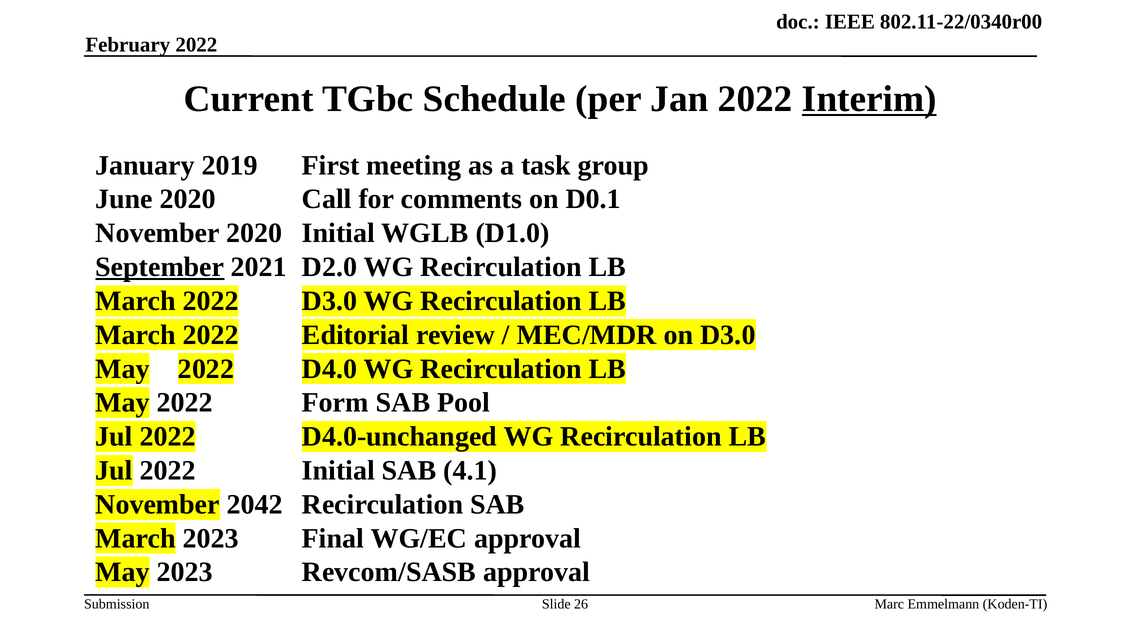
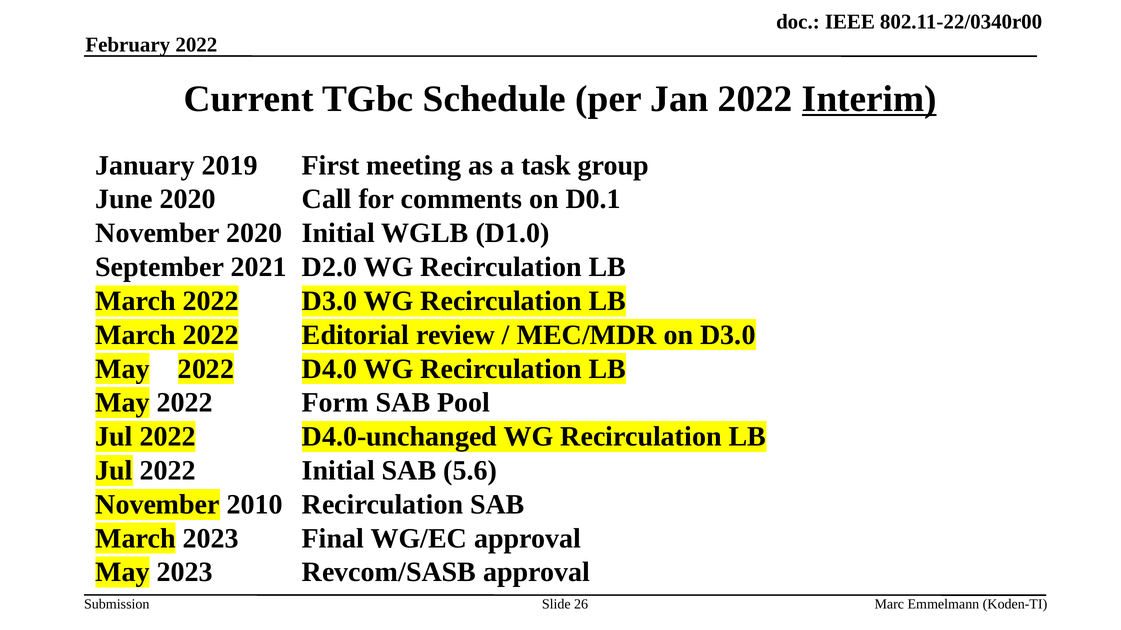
September underline: present -> none
4.1: 4.1 -> 5.6
2042: 2042 -> 2010
